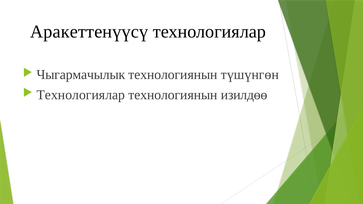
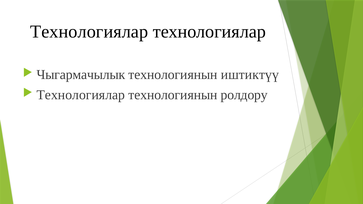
Аракеттенүүсү at (89, 32): Аракеттенүүсү -> Технологиялар
түшүнгөн: түшүнгөн -> иштиктүү
изилдөө: изилдөө -> ролдору
